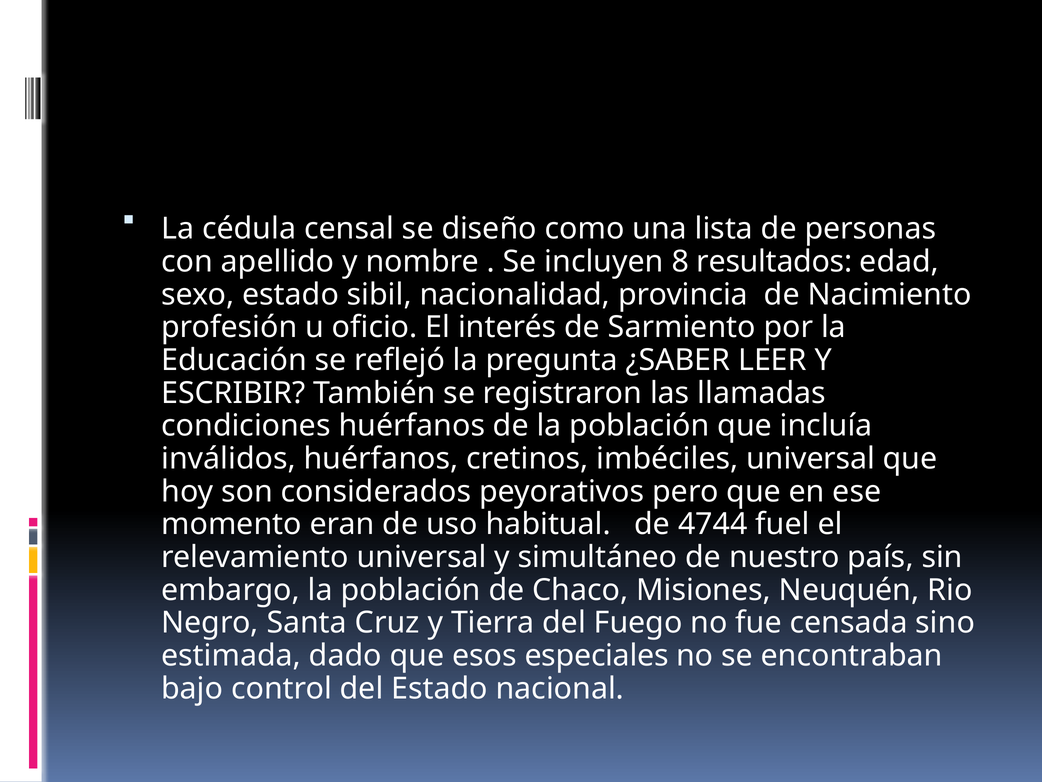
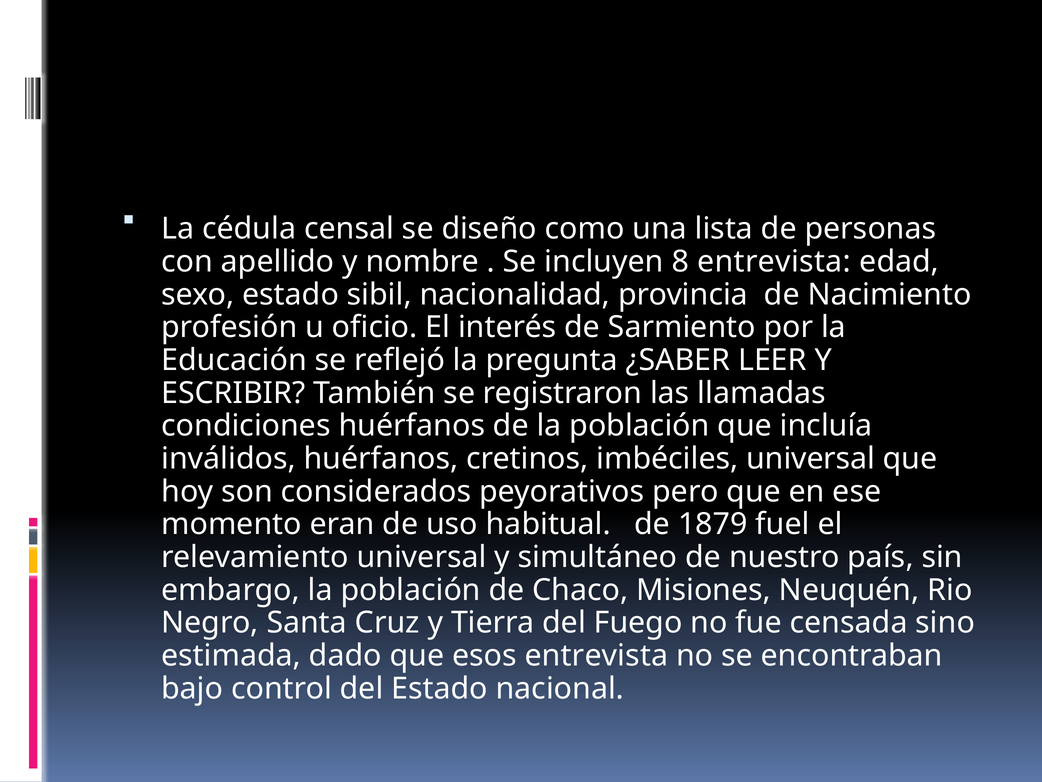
8 resultados: resultados -> entrevista
4744: 4744 -> 1879
esos especiales: especiales -> entrevista
